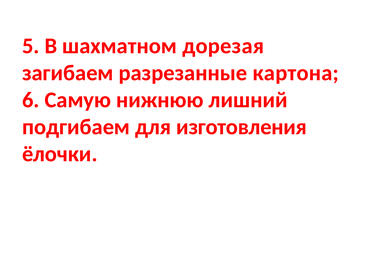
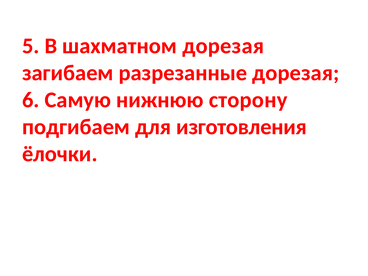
разрезанные картона: картона -> дорезая
лишний: лишний -> сторону
